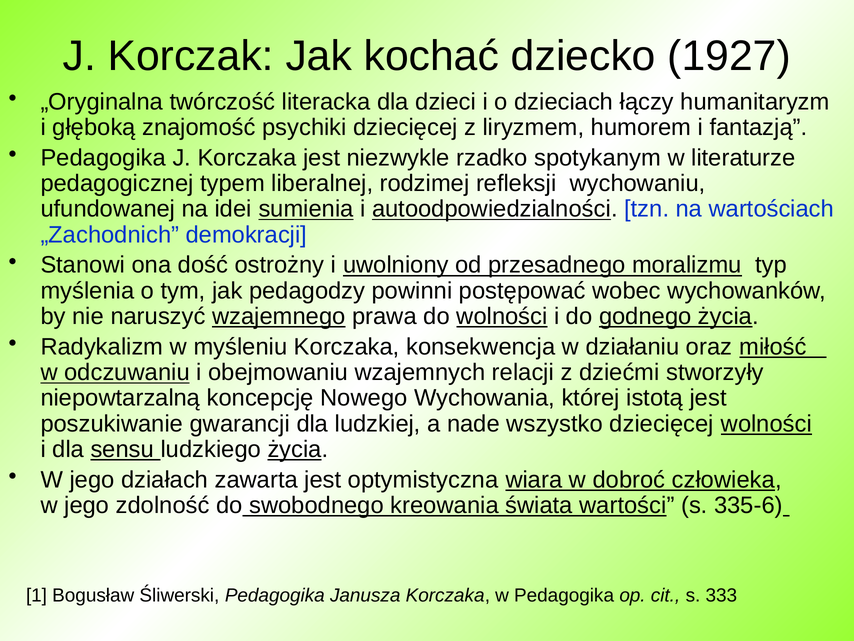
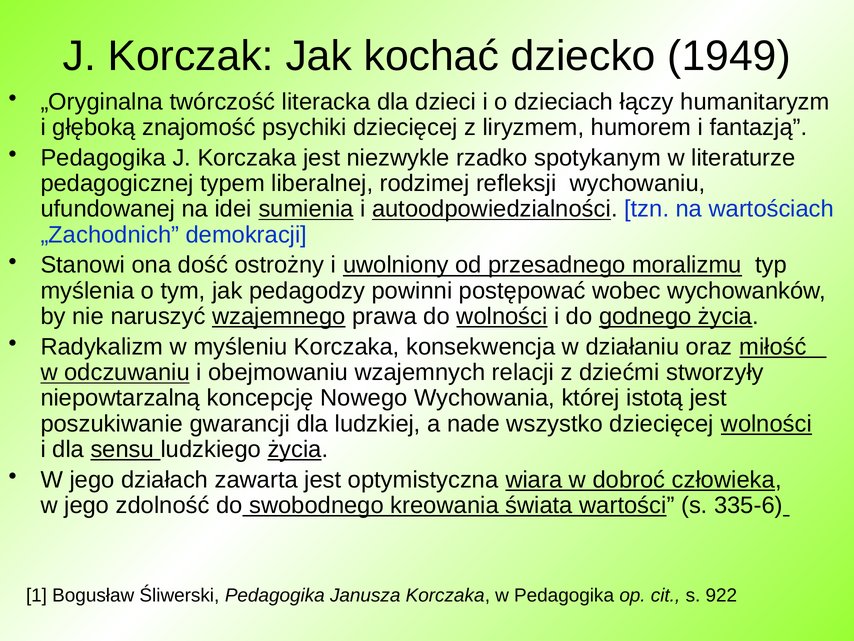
1927: 1927 -> 1949
333: 333 -> 922
